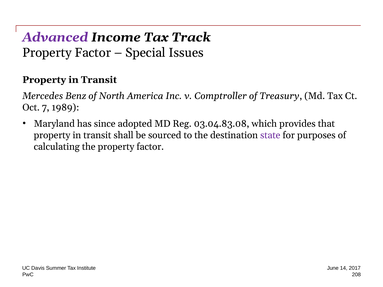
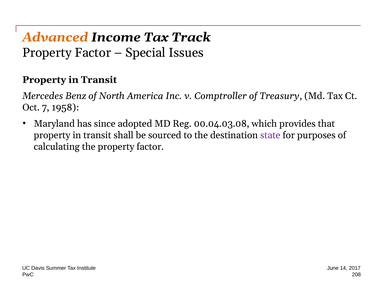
Advanced colour: purple -> orange
1989: 1989 -> 1958
03.04.83.08: 03.04.83.08 -> 00.04.03.08
